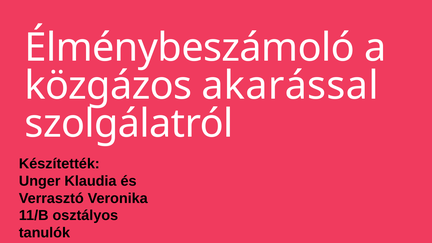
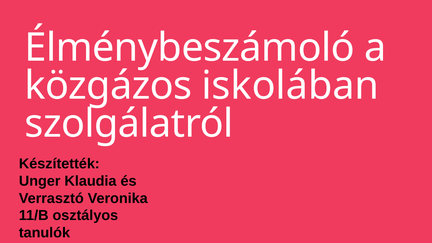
akarással: akarással -> iskolában
